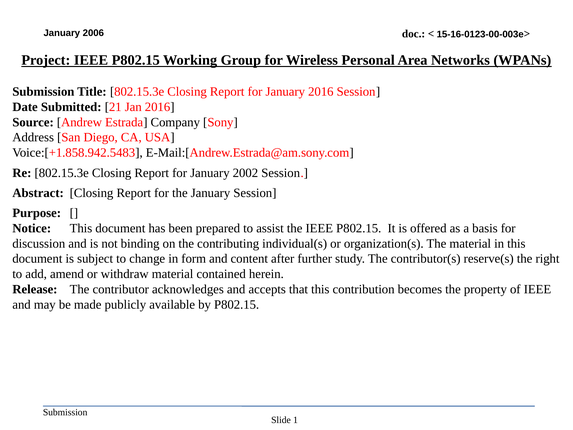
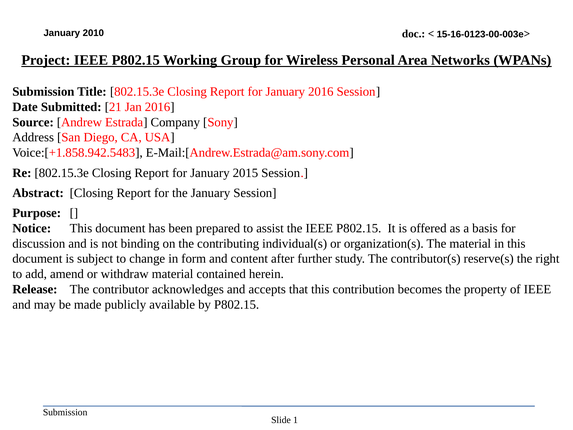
2006: 2006 -> 2010
2002: 2002 -> 2015
